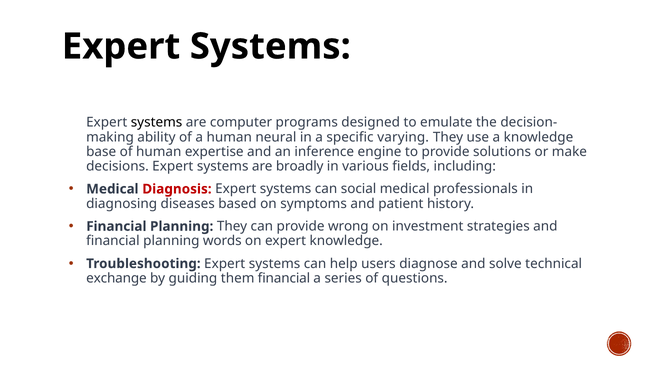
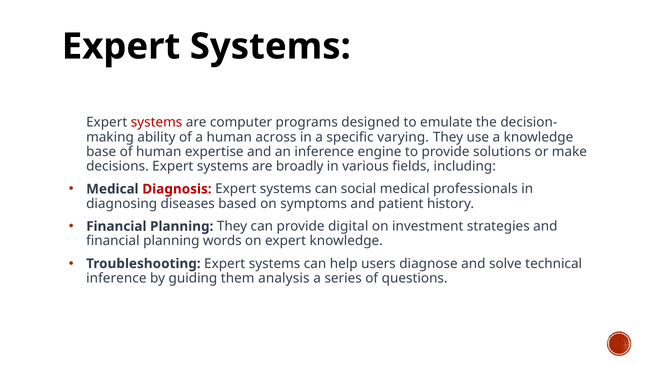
systems at (157, 123) colour: black -> red
neural: neural -> across
wrong: wrong -> digital
exchange at (116, 278): exchange -> inference
them financial: financial -> analysis
